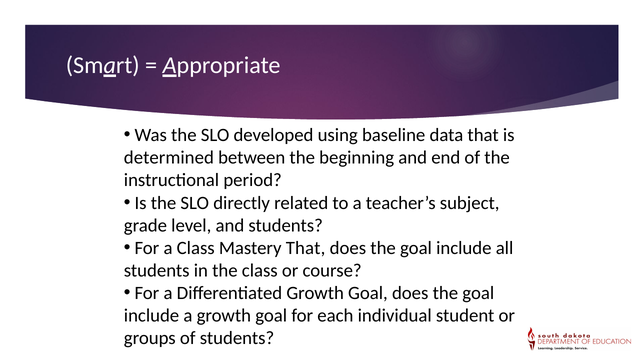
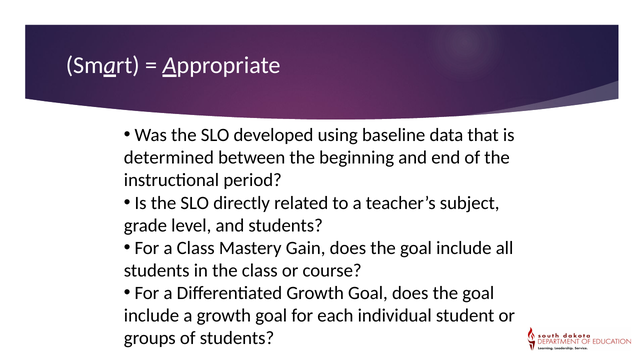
Mastery That: That -> Gain
